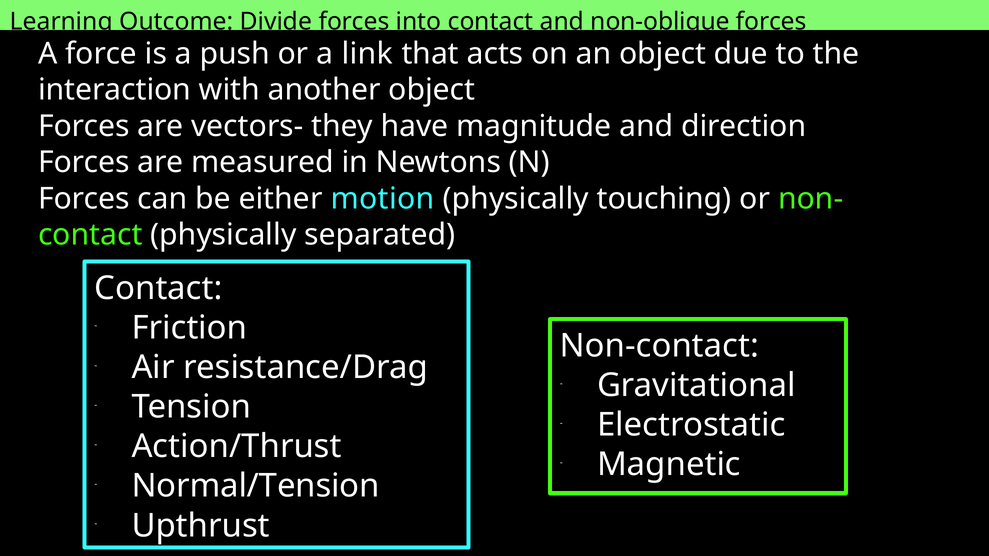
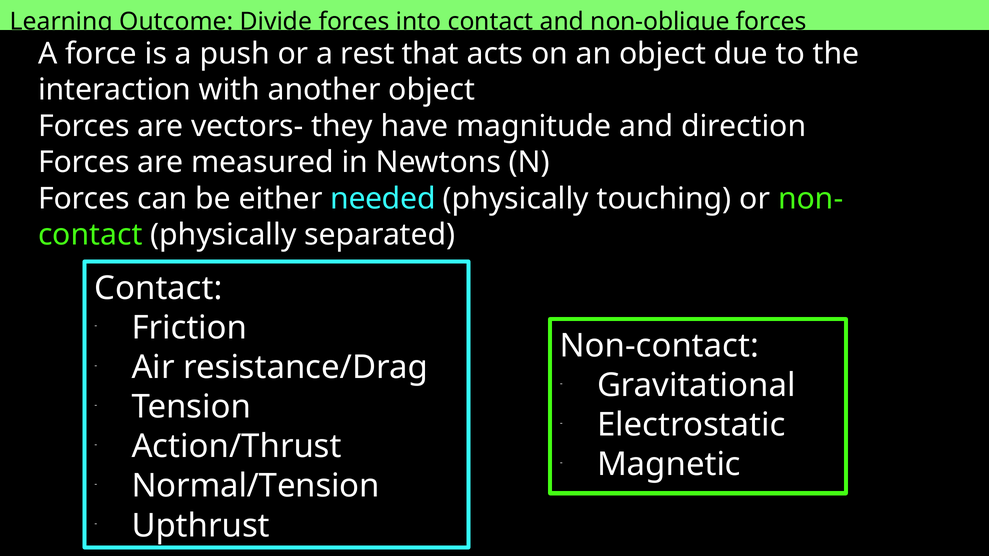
link: link -> rest
motion: motion -> needed
